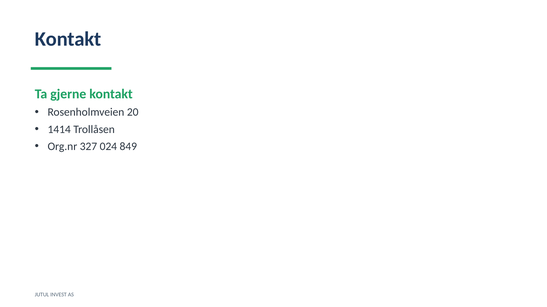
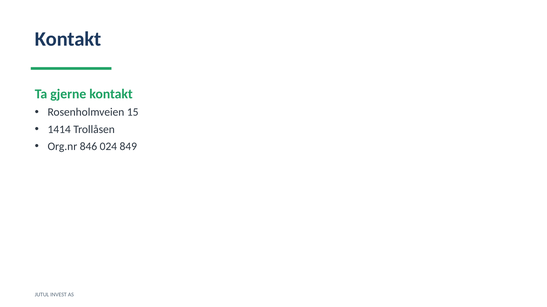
20: 20 -> 15
327: 327 -> 846
